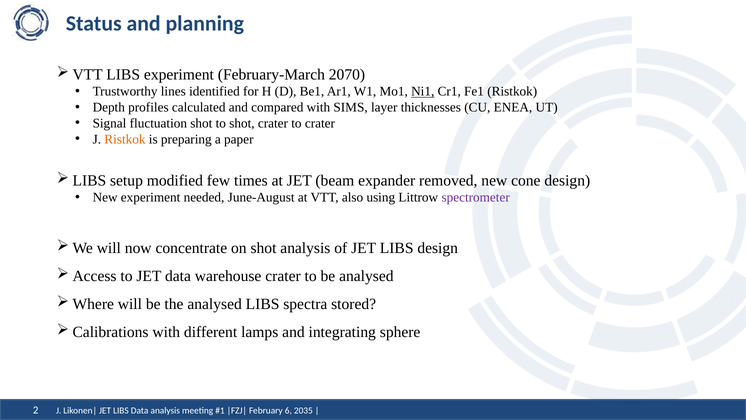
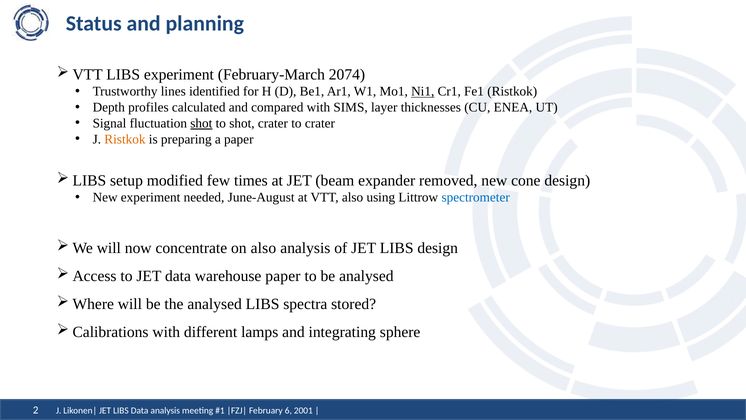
2070: 2070 -> 2074
shot at (201, 123) underline: none -> present
spectrometer colour: purple -> blue
on shot: shot -> also
warehouse crater: crater -> paper
2035: 2035 -> 2001
